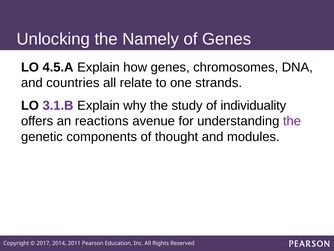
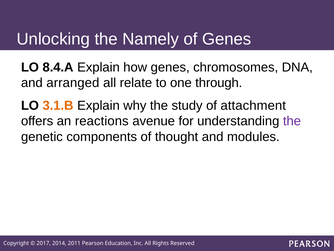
4.5.A: 4.5.A -> 8.4.A
countries: countries -> arranged
strands: strands -> through
3.1.B colour: purple -> orange
individuality: individuality -> attachment
